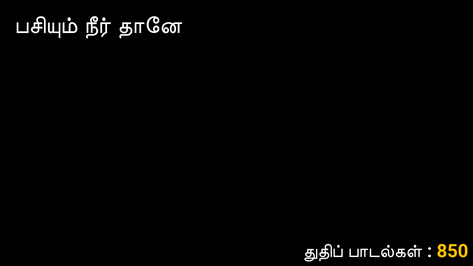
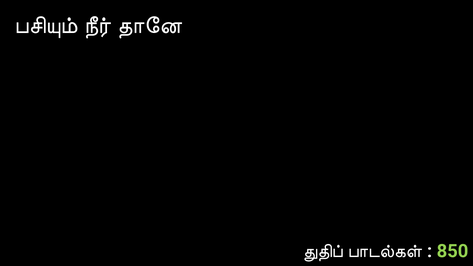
850 colour: yellow -> light green
